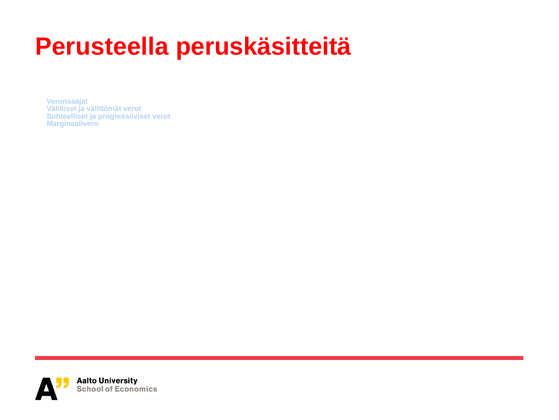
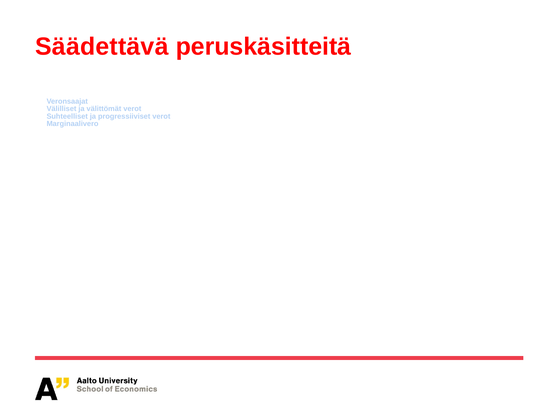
Perusteella: Perusteella -> Säädettävä
